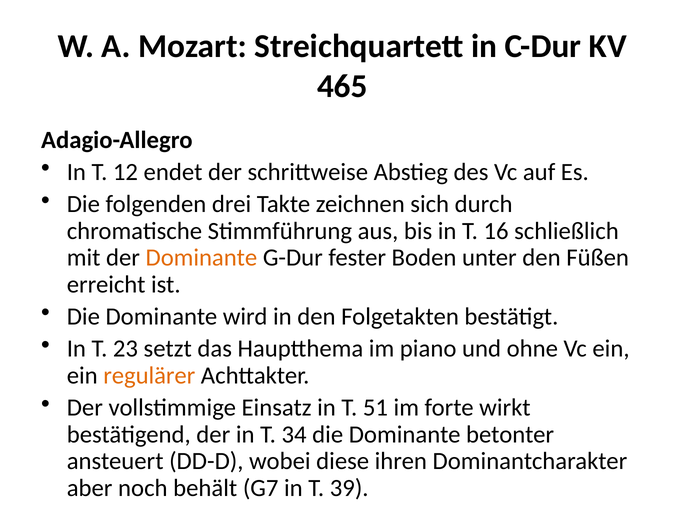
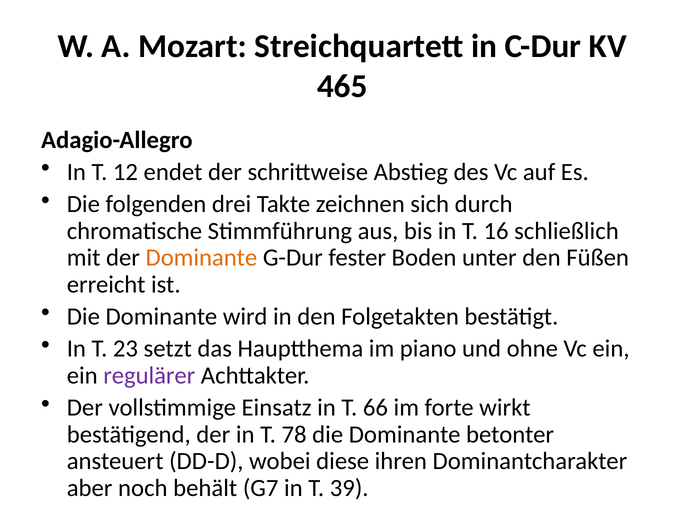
regulärer colour: orange -> purple
51: 51 -> 66
34: 34 -> 78
